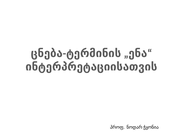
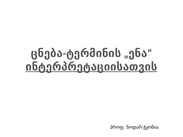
ინტერპრეტაციისათვის underline: none -> present
